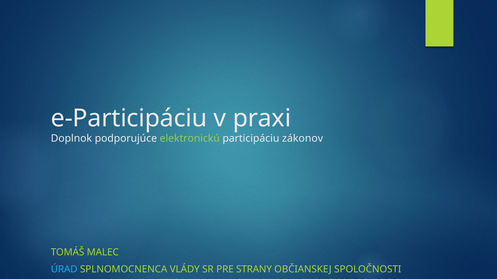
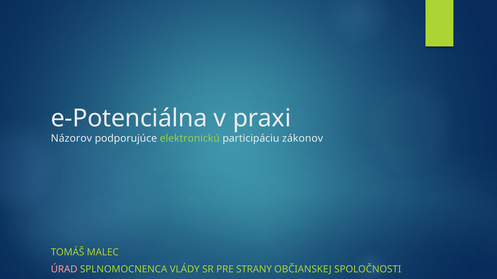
e-Participáciu: e-Participáciu -> e-Potenciálna
Doplnok: Doplnok -> Názorov
ÚRAD colour: light blue -> pink
